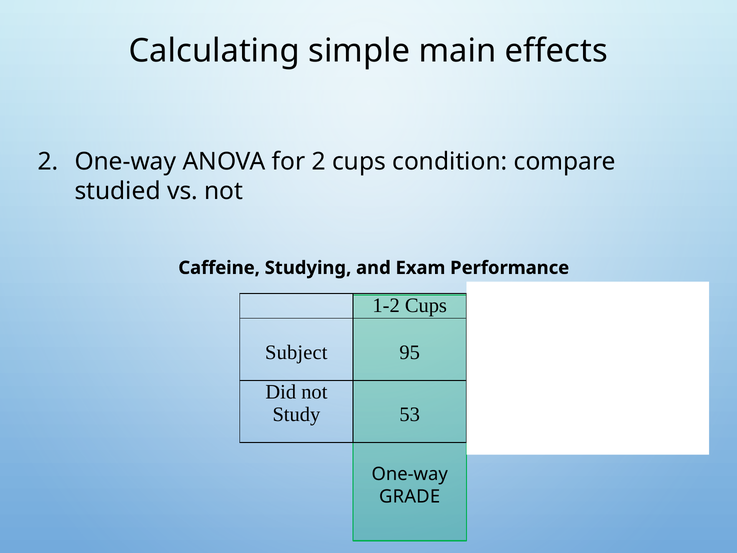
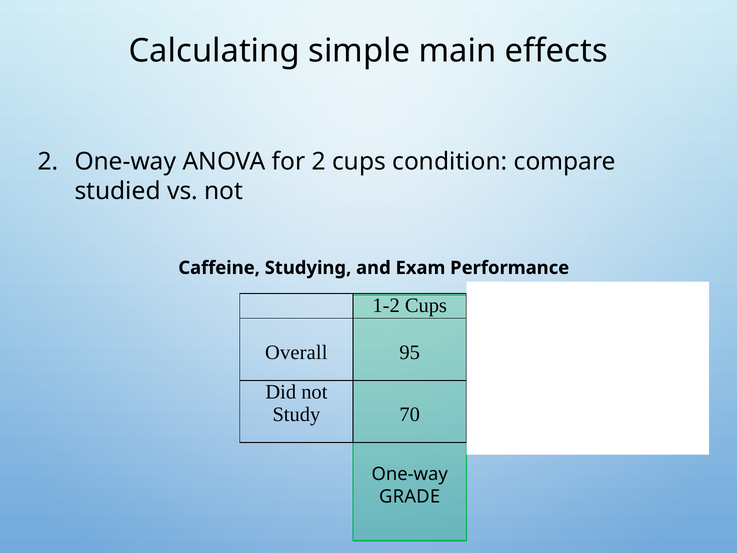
Subject: Subject -> Overall
53: 53 -> 70
